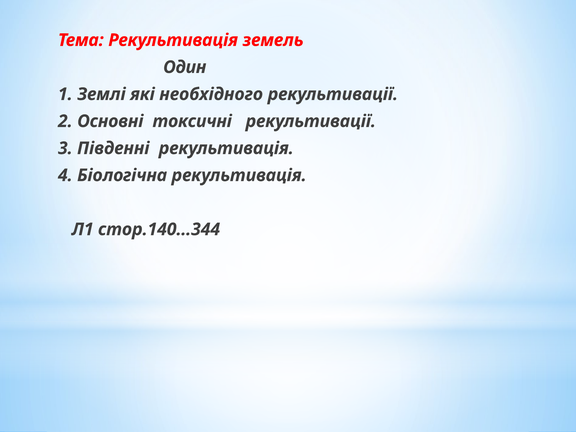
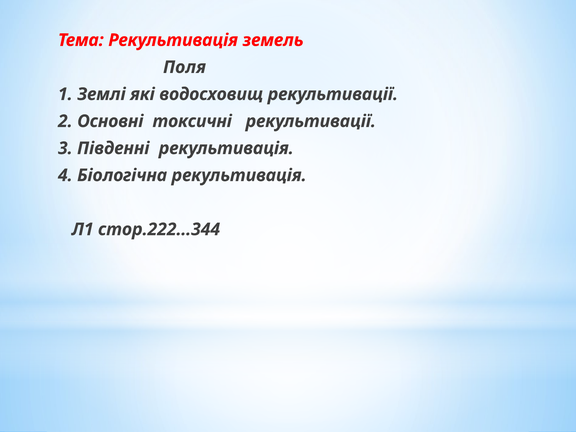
Один: Один -> Поля
необхідного: необхідного -> водосховищ
стор.140…344: стор.140…344 -> стор.222…344
